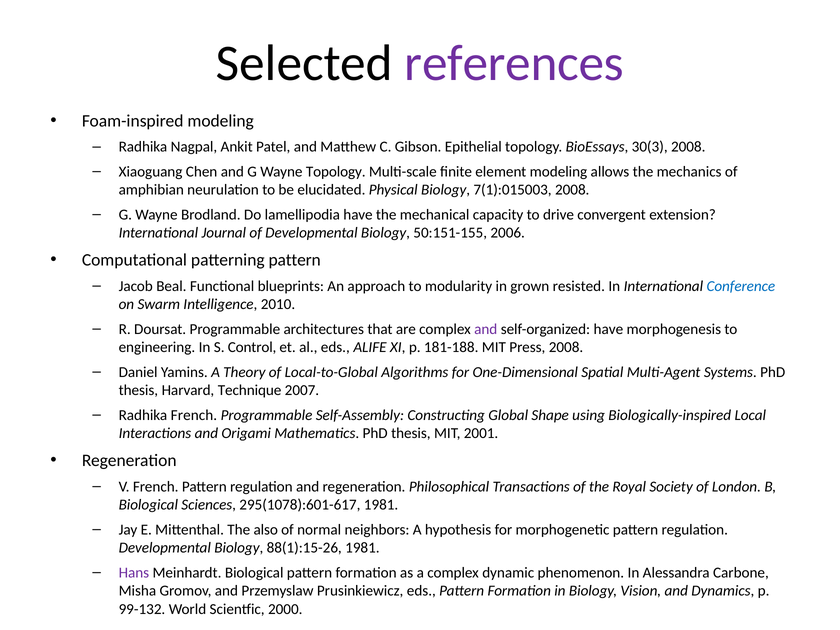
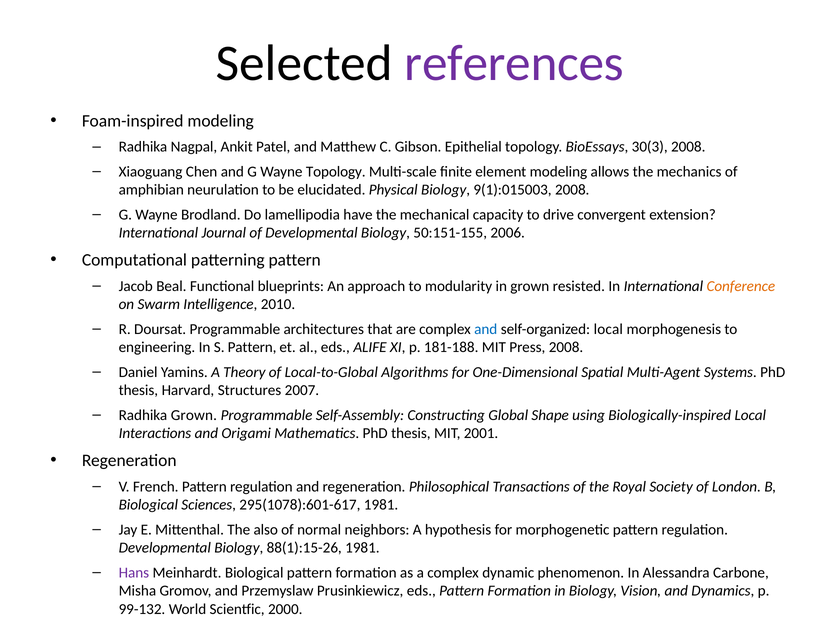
7(1):015003: 7(1):015003 -> 9(1):015003
Conference colour: blue -> orange
and at (486, 329) colour: purple -> blue
self-organized have: have -> local
S Control: Control -> Pattern
Technique: Technique -> Structures
Radhika French: French -> Grown
